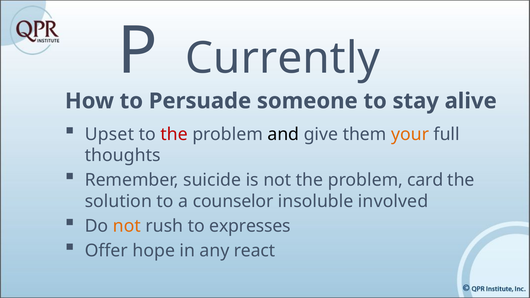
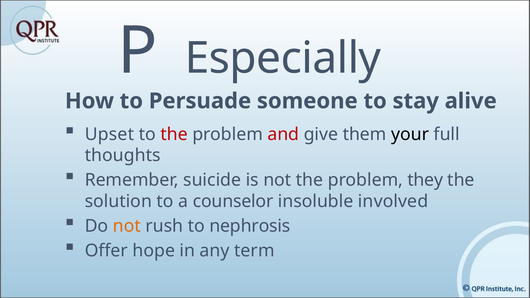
Currently: Currently -> Especially
and colour: black -> red
your colour: orange -> black
card: card -> they
expresses: expresses -> nephrosis
react: react -> term
